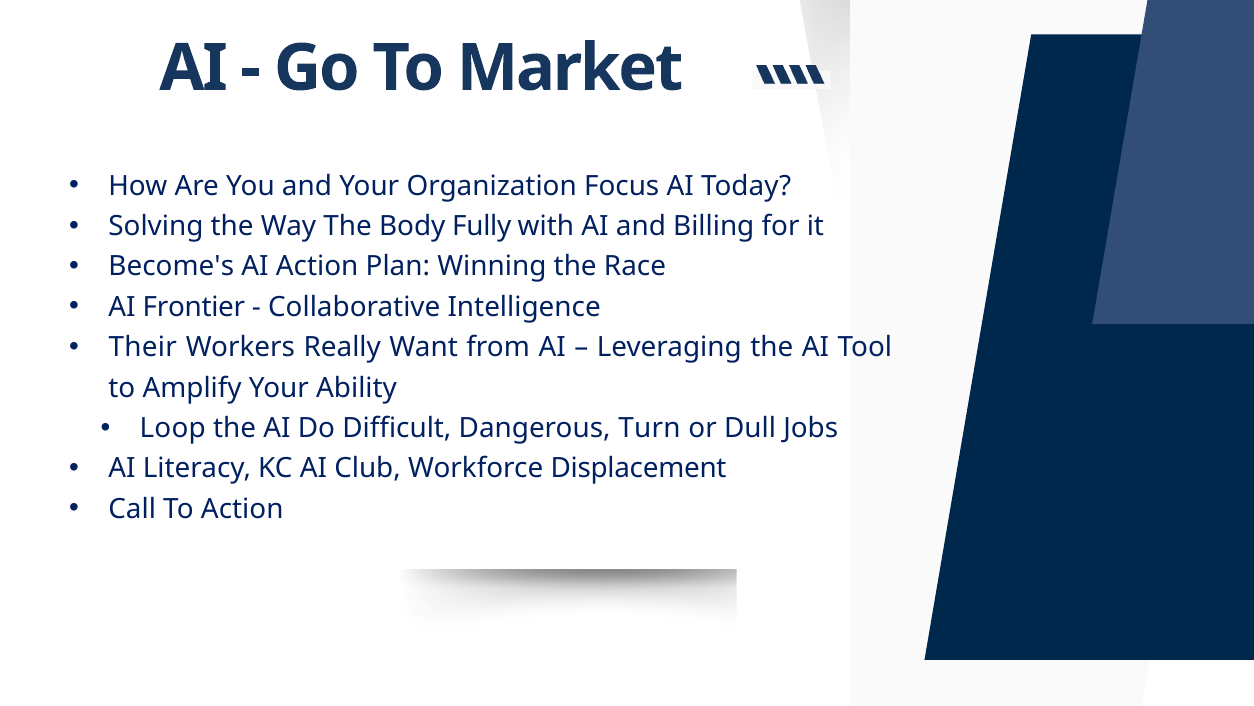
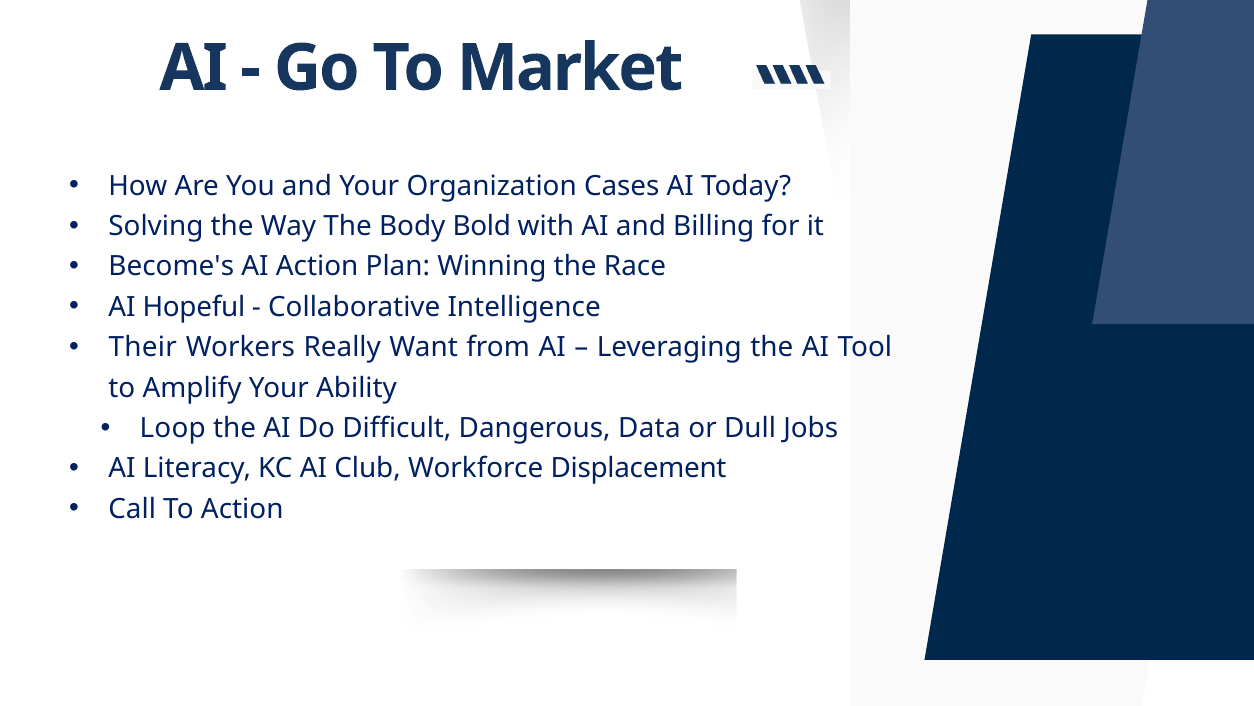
Focus: Focus -> Cases
Fully: Fully -> Bold
Frontier: Frontier -> Hopeful
Turn: Turn -> Data
